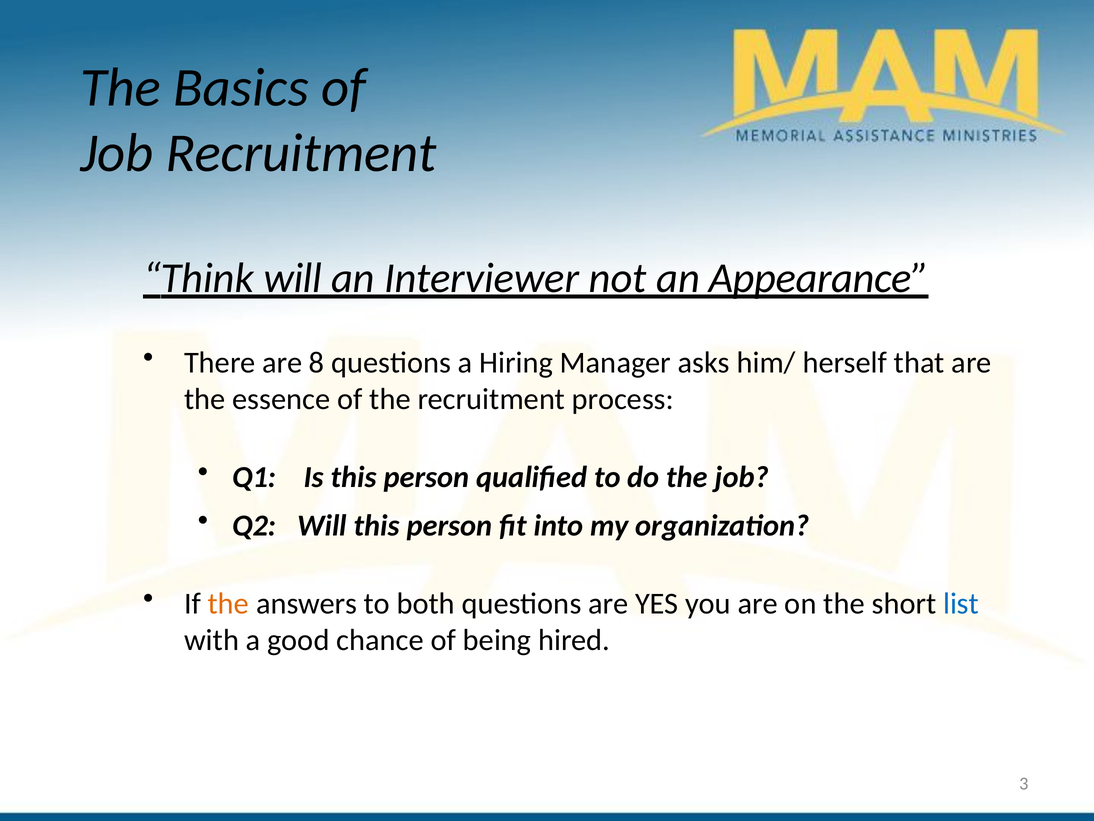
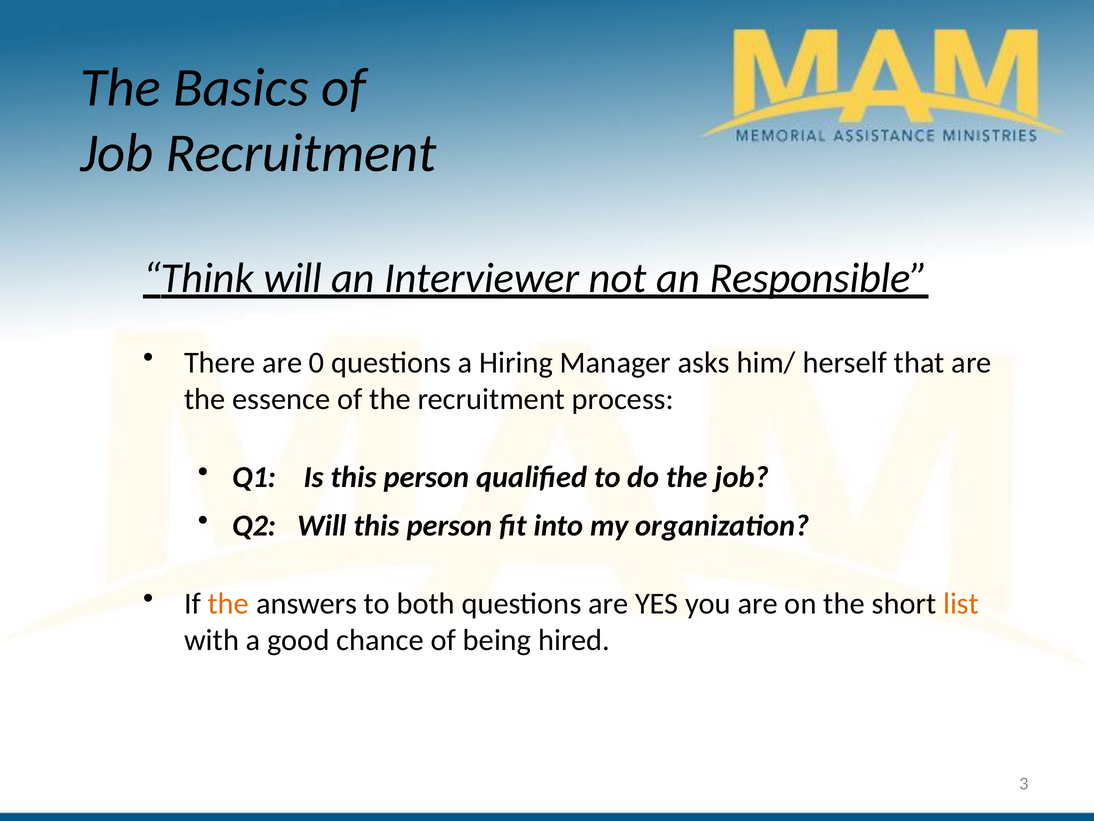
Appearance: Appearance -> Responsible
8: 8 -> 0
list colour: blue -> orange
